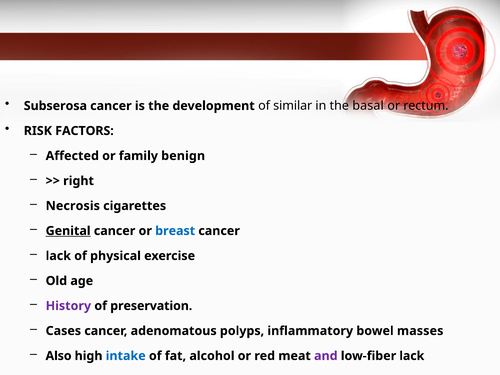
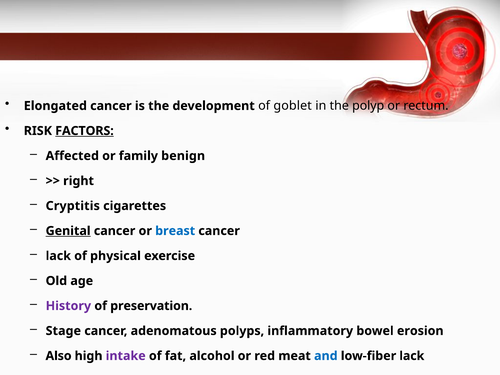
Subserosa: Subserosa -> Elongated
similar: similar -> goblet
basal: basal -> polyp
FACTORS underline: none -> present
Necrosis: Necrosis -> Cryptitis
Cases: Cases -> Stage
masses: masses -> erosion
intake colour: blue -> purple
and colour: purple -> blue
